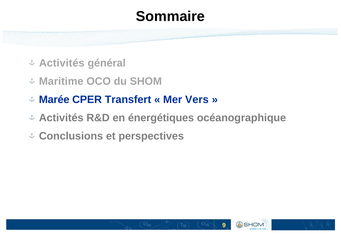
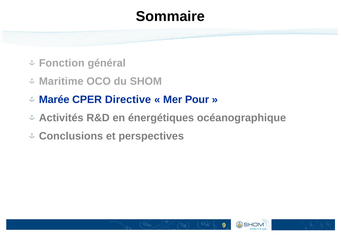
Activités at (62, 63): Activités -> Fonction
Transfert: Transfert -> Directive
Vers: Vers -> Pour
